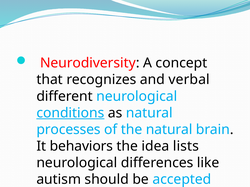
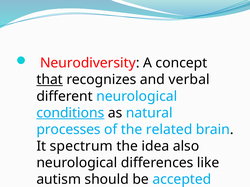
that underline: none -> present
the natural: natural -> related
behaviors: behaviors -> spectrum
lists: lists -> also
